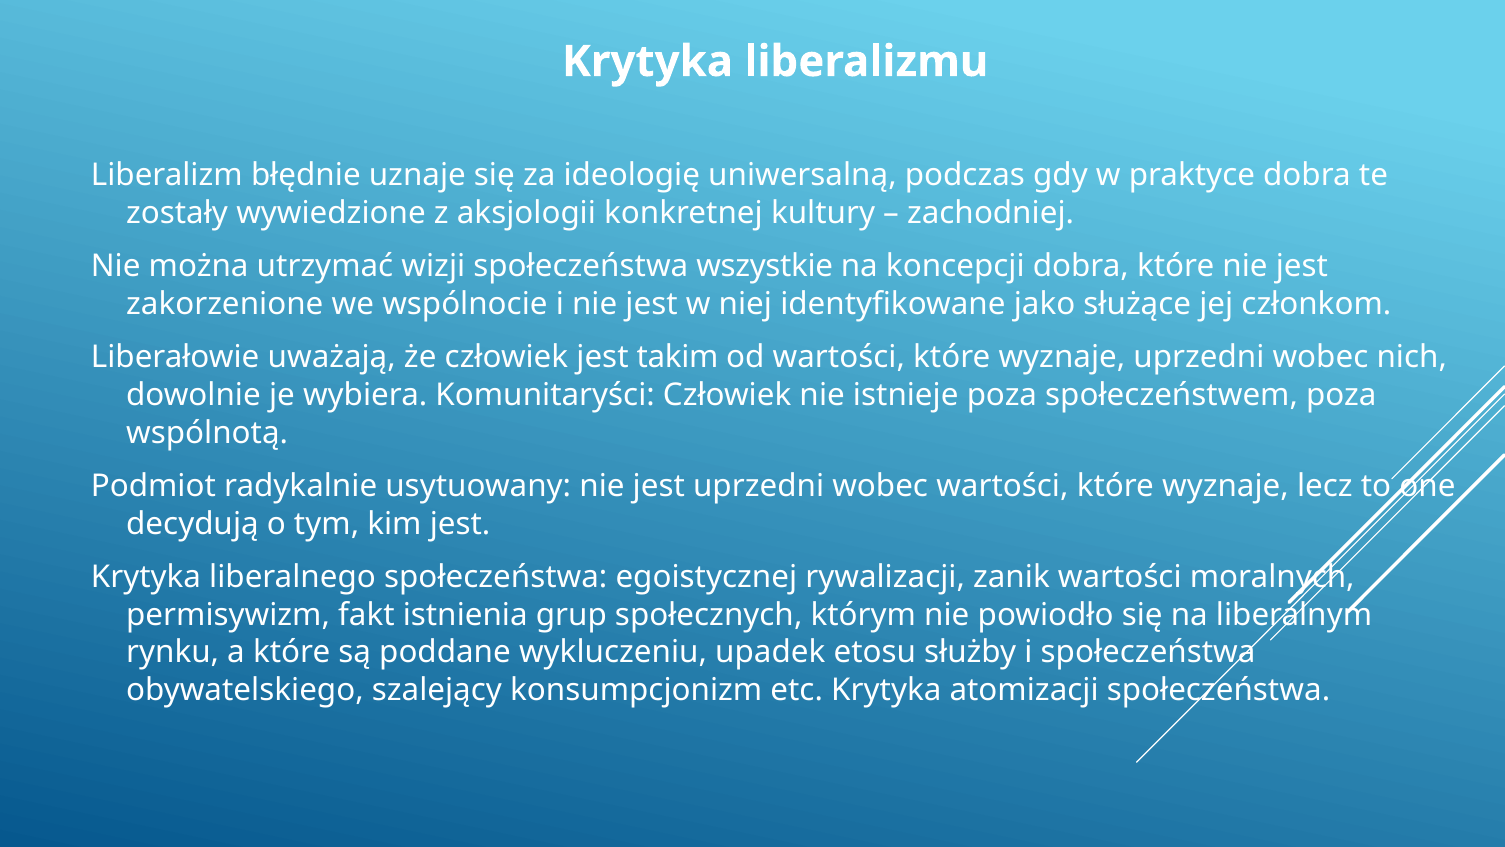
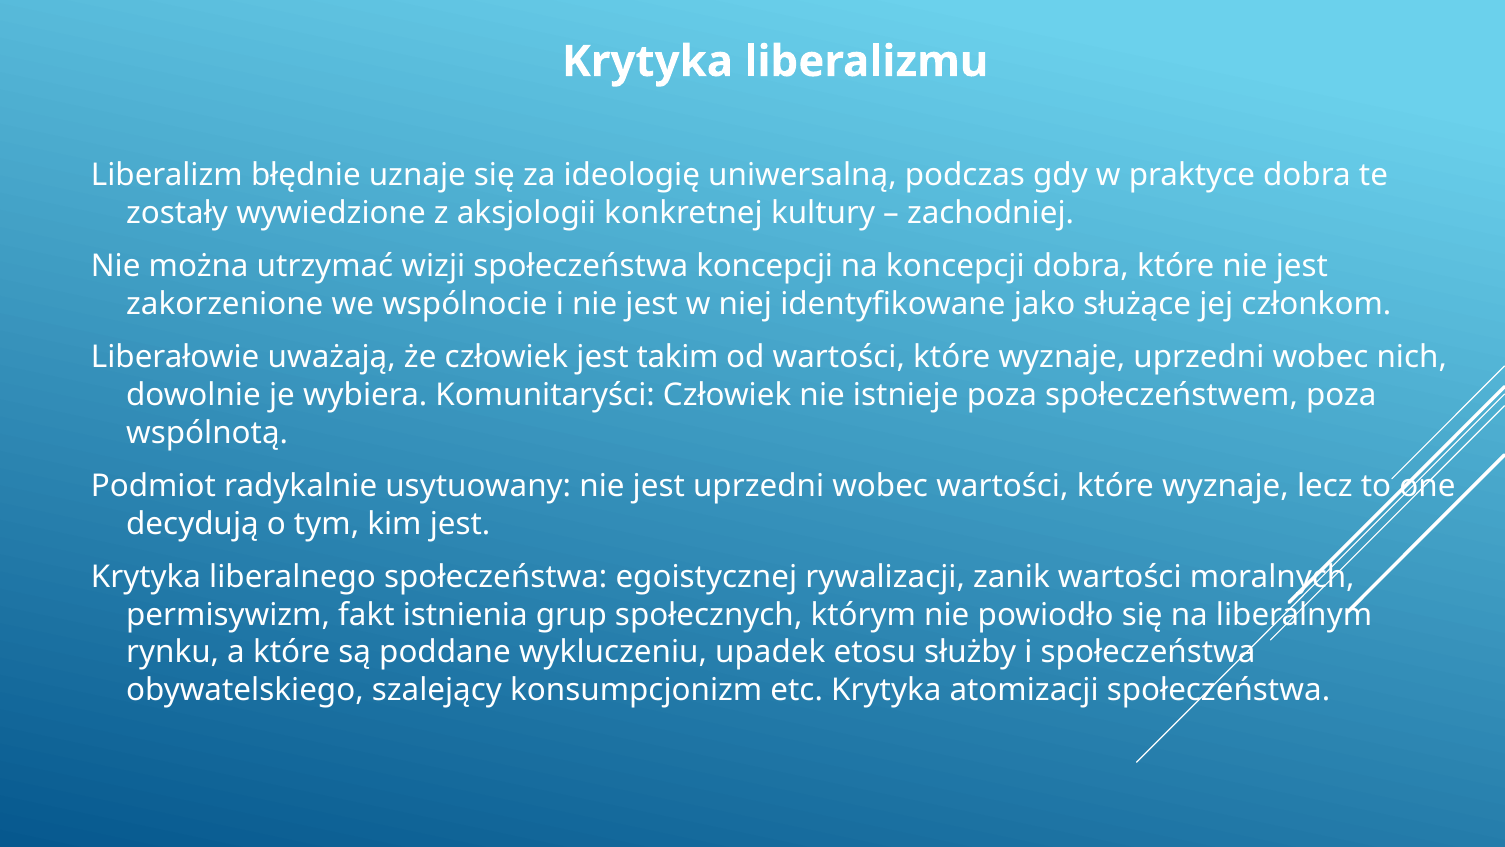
społeczeństwa wszystkie: wszystkie -> koncepcji
